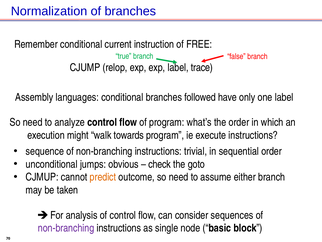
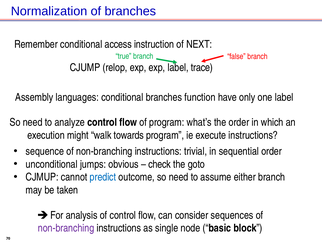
current: current -> access
FREE: FREE -> NEXT
followed: followed -> function
predict colour: orange -> blue
